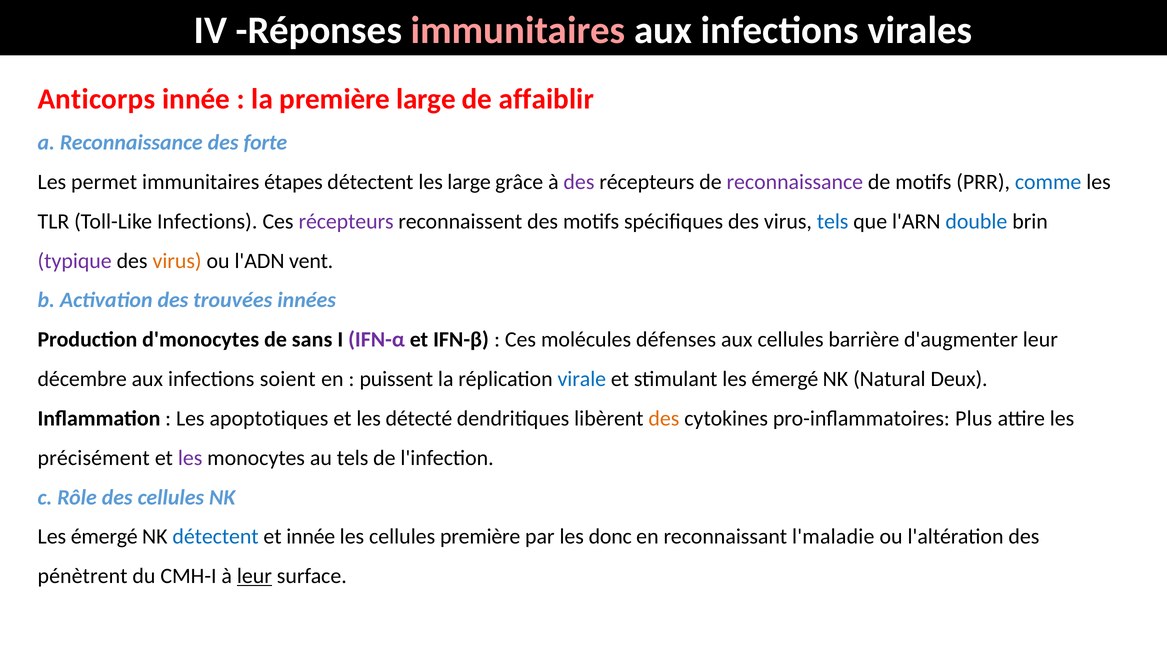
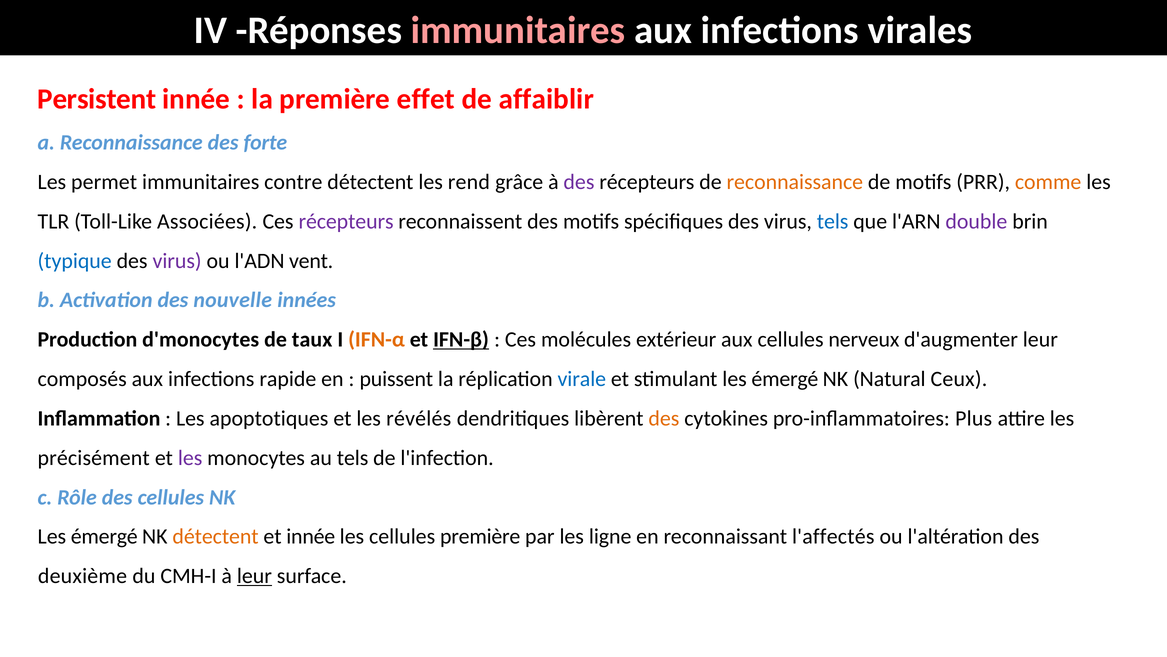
Anticorps: Anticorps -> Persistent
première large: large -> effet
étapes: étapes -> contre
les large: large -> rend
reconnaissance at (795, 182) colour: purple -> orange
comme colour: blue -> orange
Toll-Like Infections: Infections -> Associées
double colour: blue -> purple
typique colour: purple -> blue
virus at (177, 261) colour: orange -> purple
trouvées: trouvées -> nouvelle
sans: sans -> taux
IFN-α colour: purple -> orange
IFN-β underline: none -> present
défenses: défenses -> extérieur
barrière: barrière -> nerveux
décembre: décembre -> composés
soient: soient -> rapide
Deux: Deux -> Ceux
détecté: détecté -> révélés
détectent at (216, 536) colour: blue -> orange
donc: donc -> ligne
l'maladie: l'maladie -> l'affectés
pénètrent: pénètrent -> deuxième
